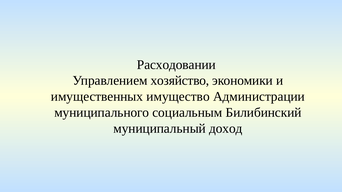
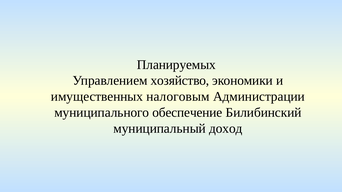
Расходовании: Расходовании -> Планируемых
имущество: имущество -> налоговым
социальным: социальным -> обеспечение
